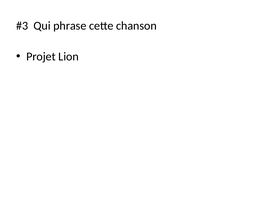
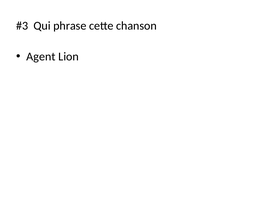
Projet: Projet -> Agent
